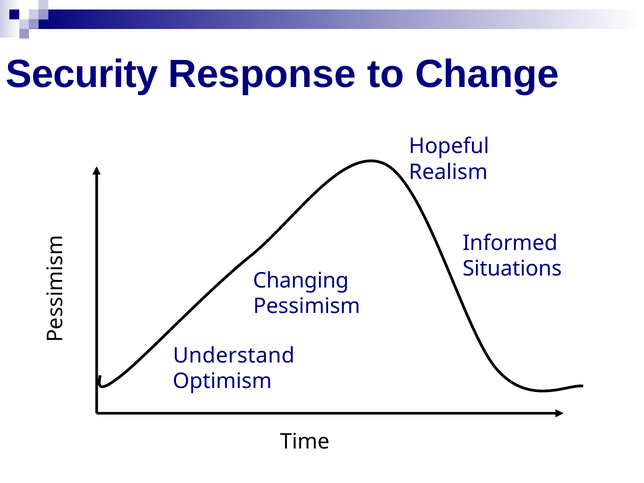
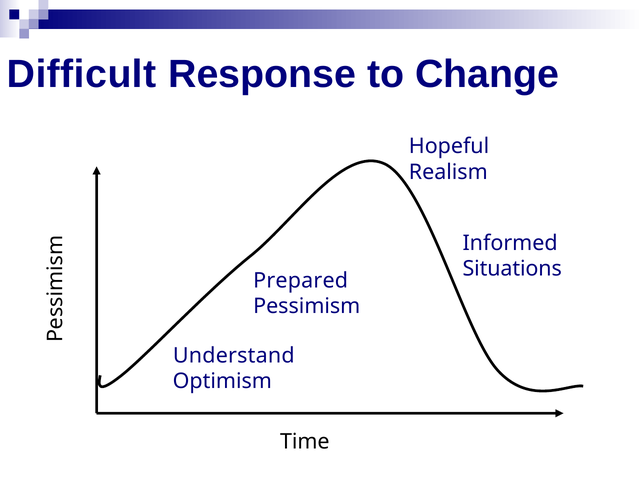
Security: Security -> Difficult
Changing: Changing -> Prepared
